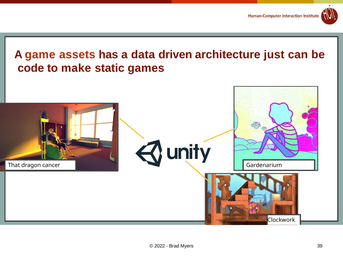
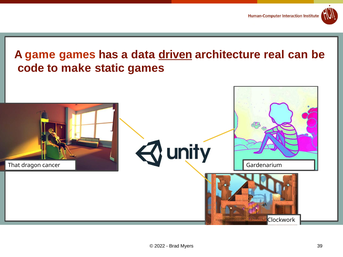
game assets: assets -> games
driven underline: none -> present
just: just -> real
